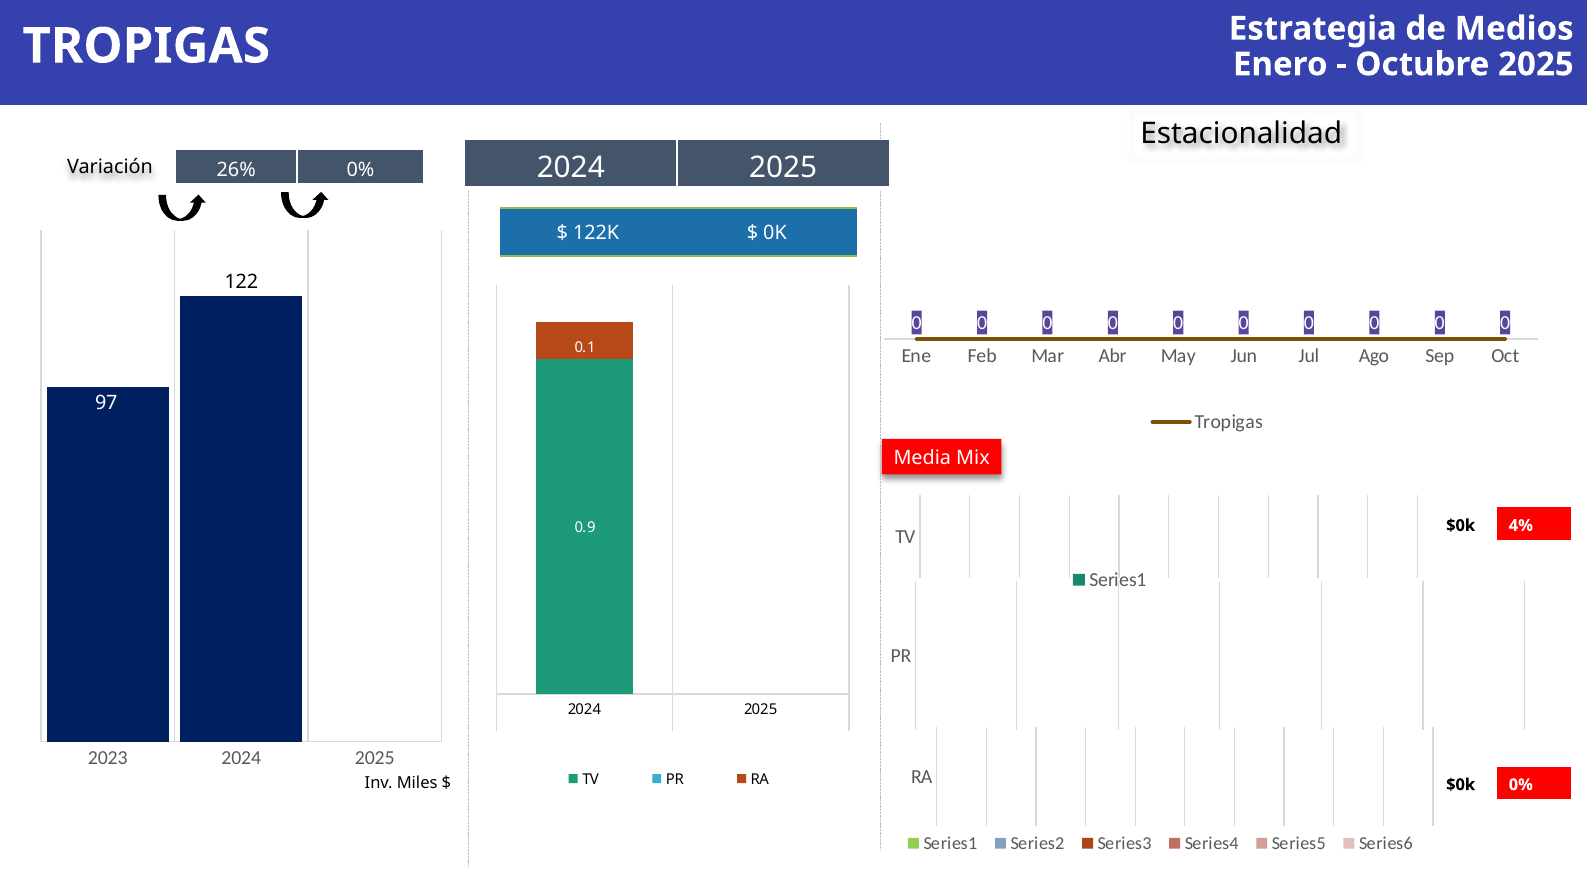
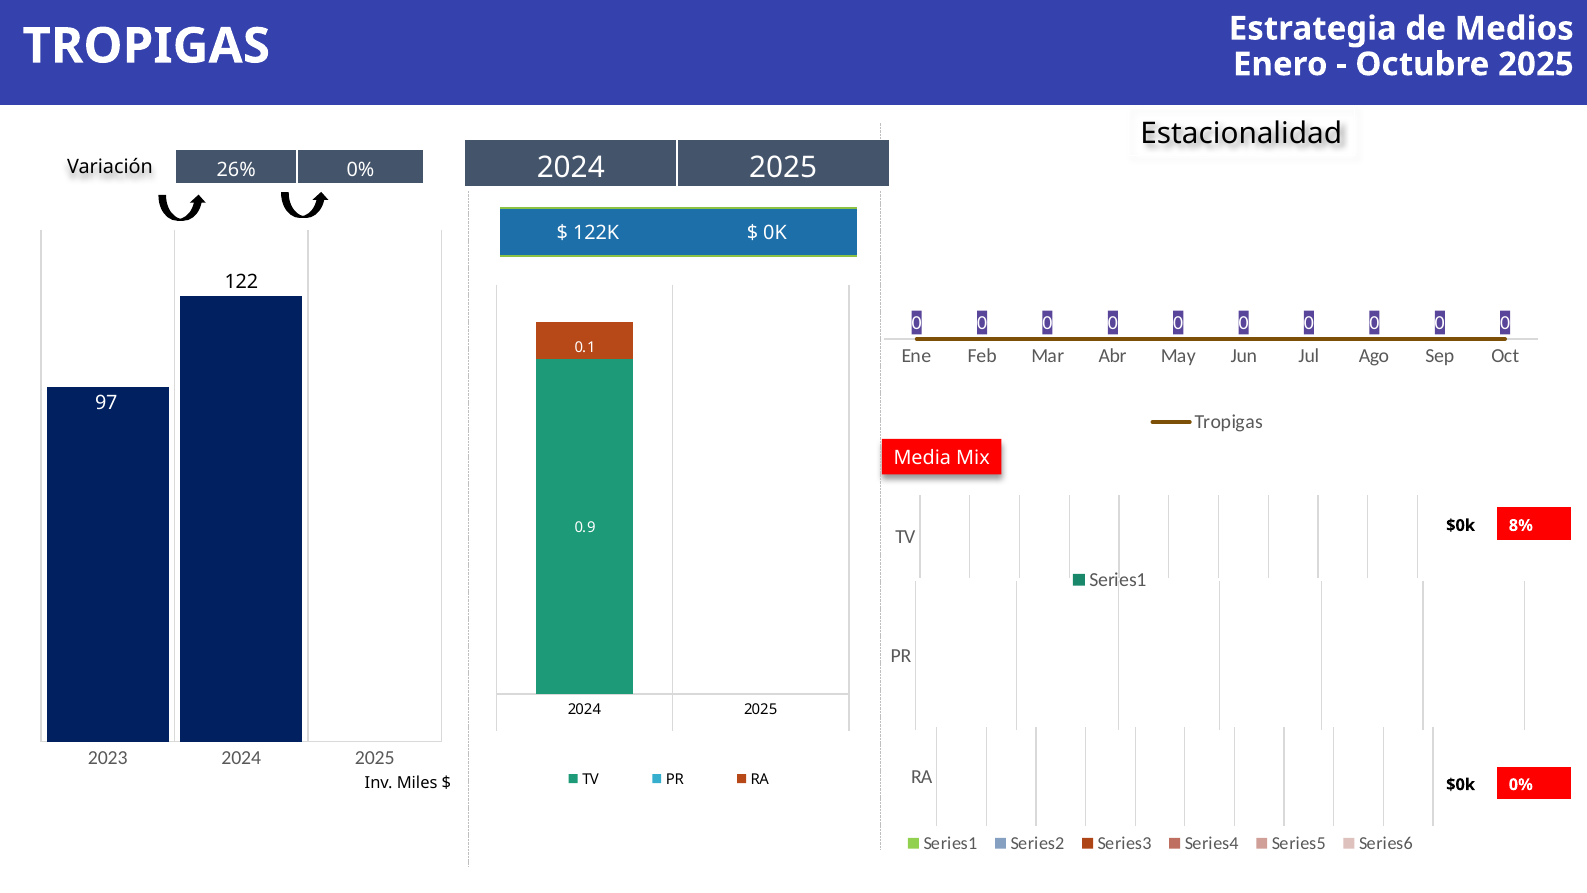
4%: 4% -> 8%
